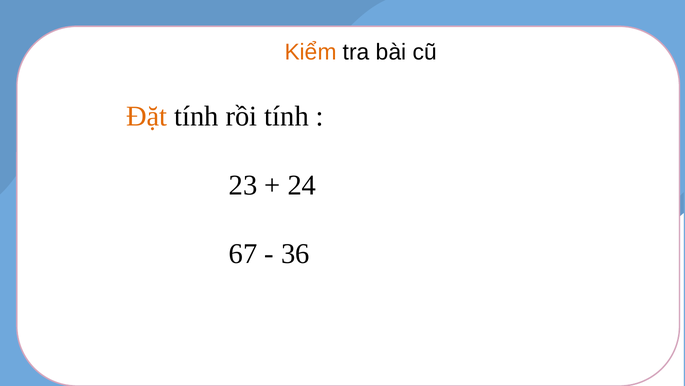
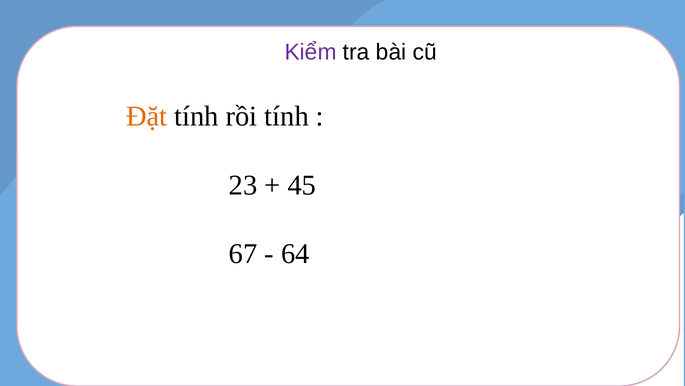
Kiểm colour: orange -> purple
24: 24 -> 45
36: 36 -> 64
